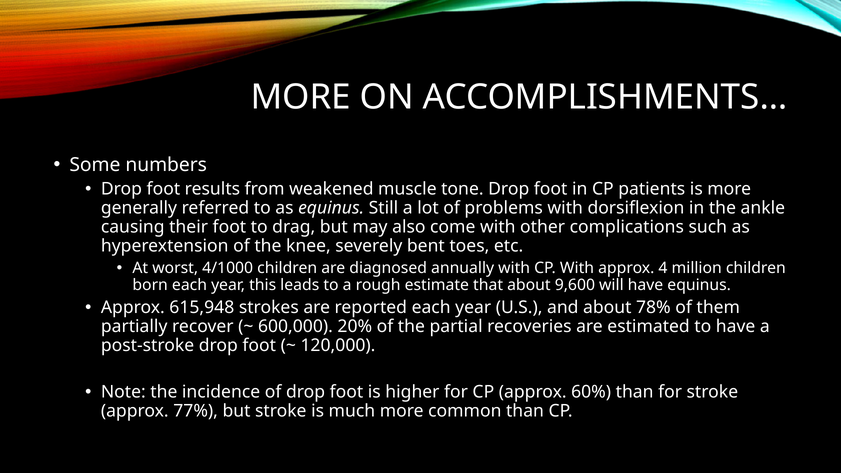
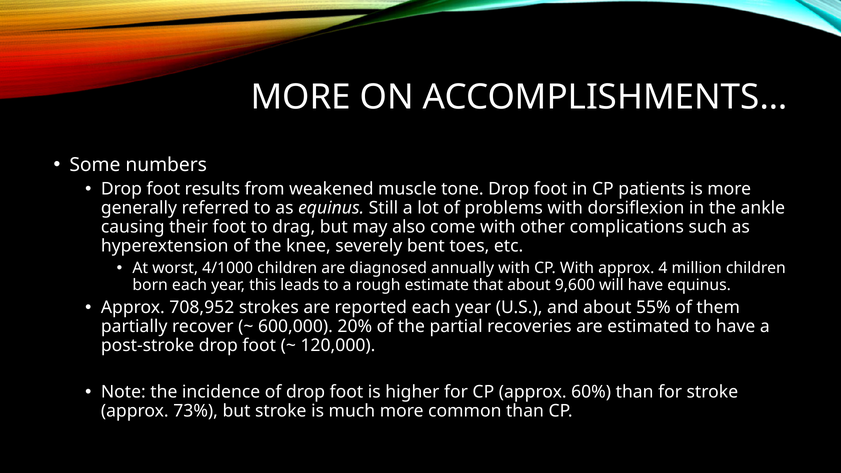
615,948: 615,948 -> 708,952
78%: 78% -> 55%
77%: 77% -> 73%
